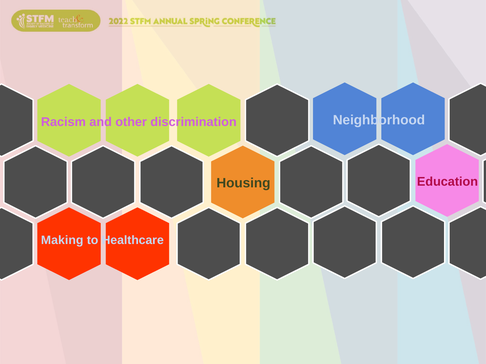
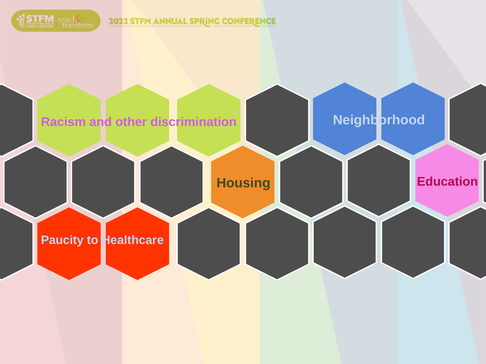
Making: Making -> Paucity
